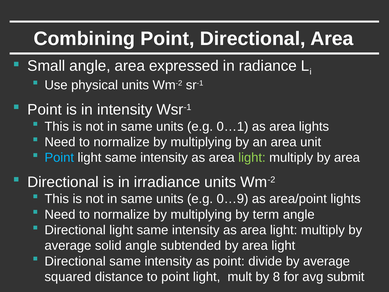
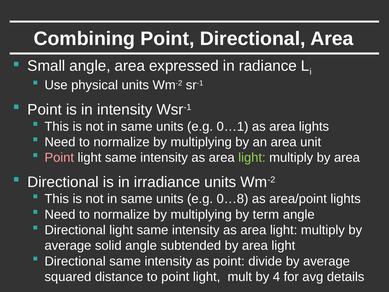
Point at (59, 157) colour: light blue -> pink
0…9: 0…9 -> 0…8
8: 8 -> 4
submit: submit -> details
